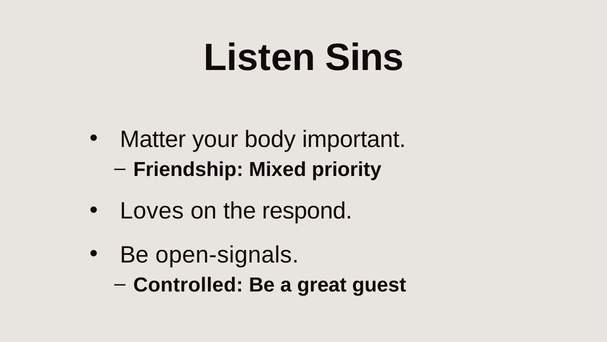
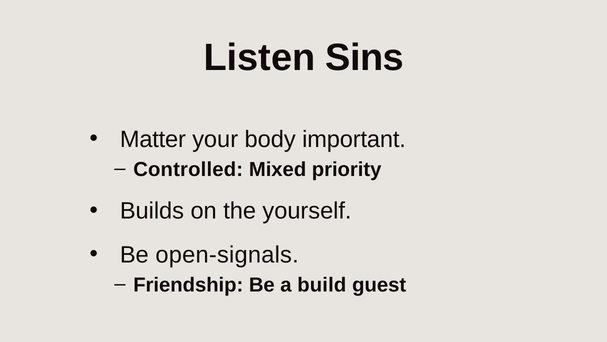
Friendship: Friendship -> Controlled
Loves: Loves -> Builds
respond: respond -> yourself
Controlled: Controlled -> Friendship
great: great -> build
